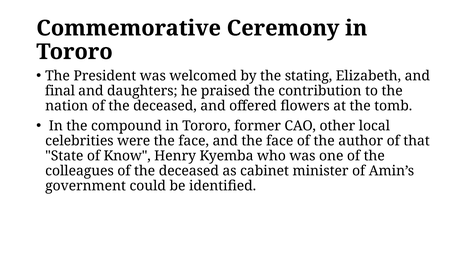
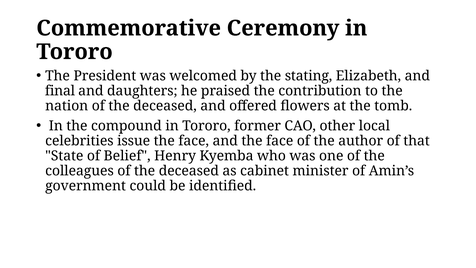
were: were -> issue
Know: Know -> Belief
